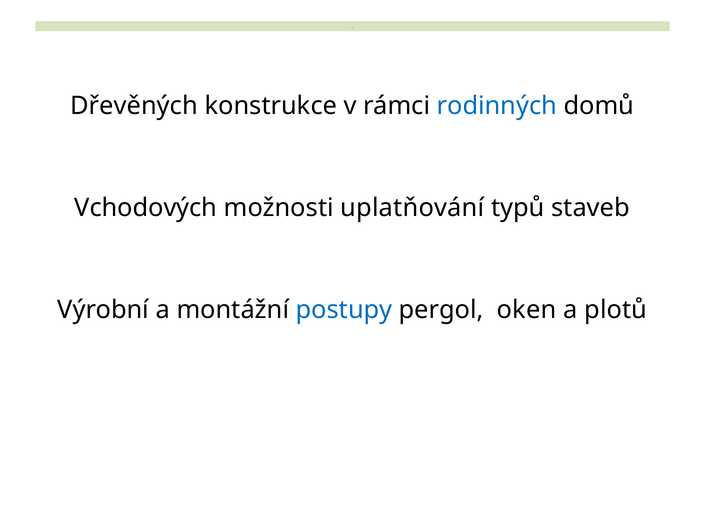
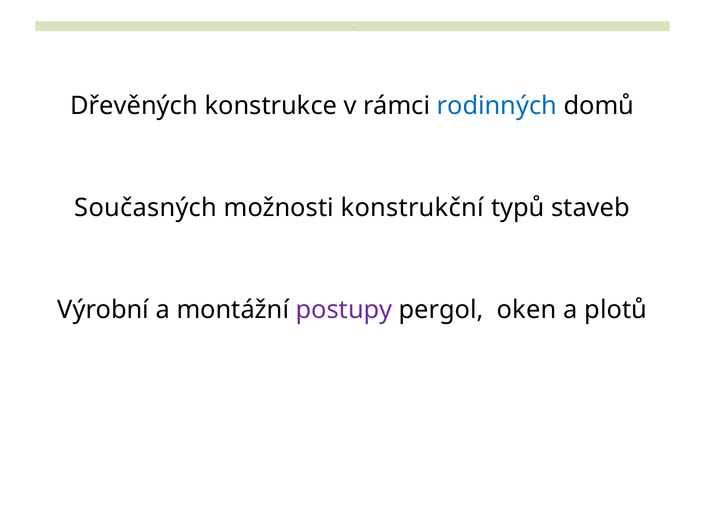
Vchodových: Vchodových -> Současných
uplatňování: uplatňování -> konstrukční
postupy colour: blue -> purple
